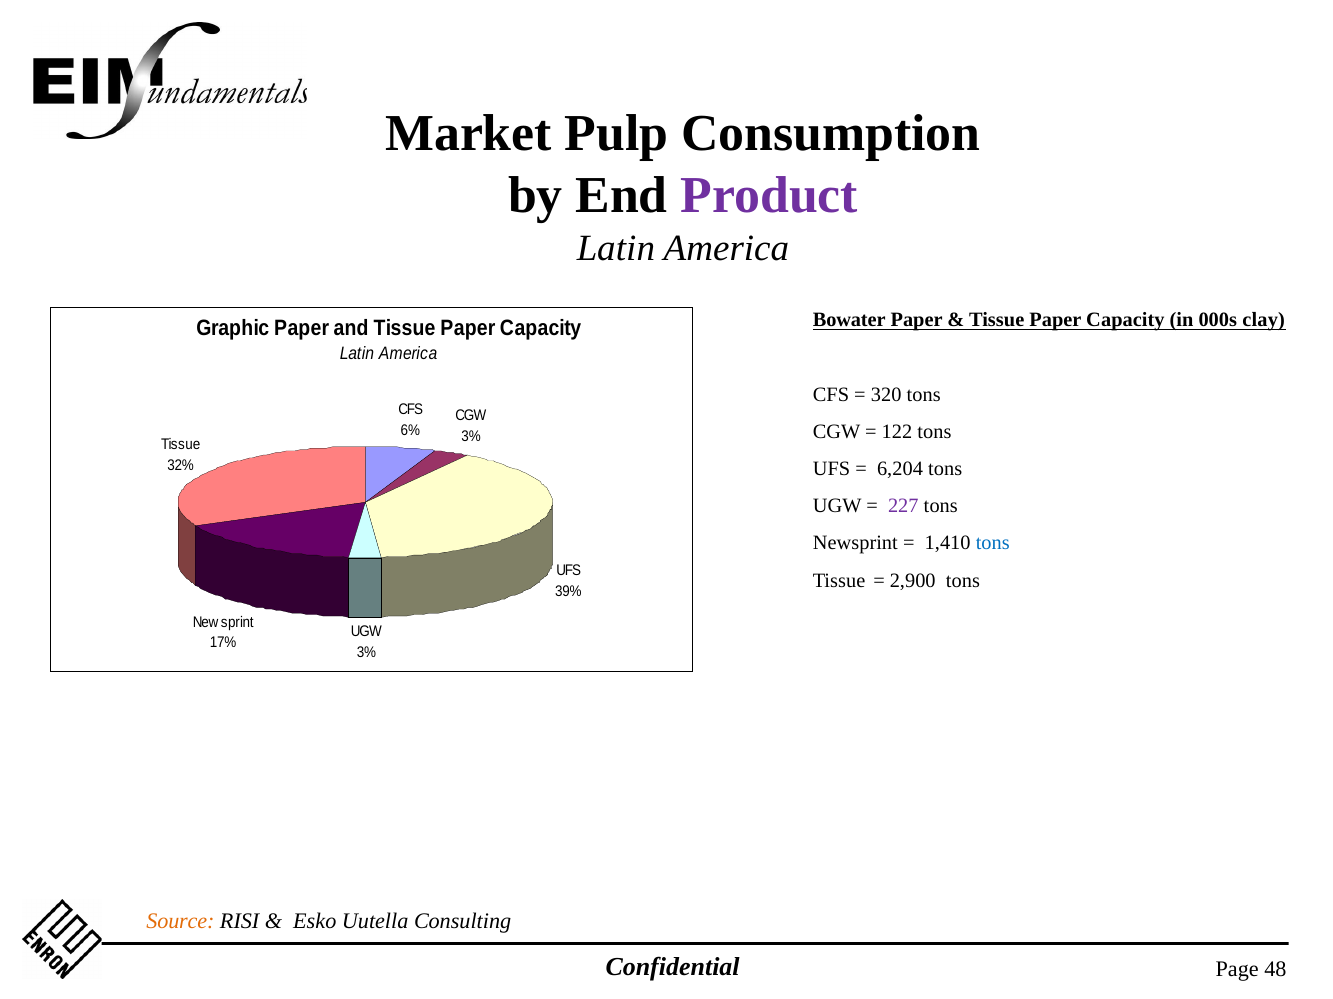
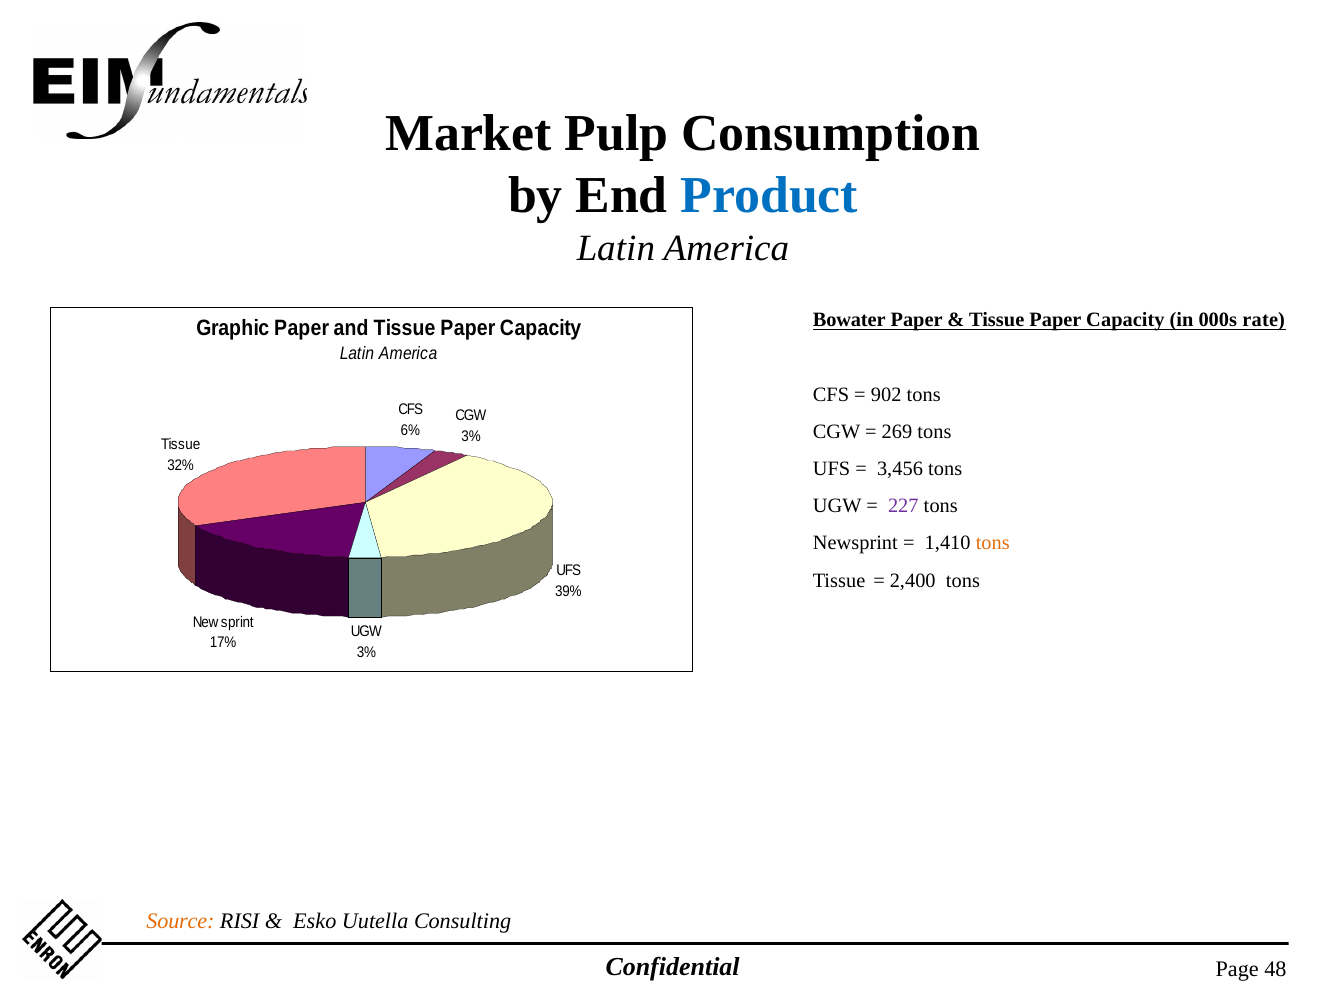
Product colour: purple -> blue
clay: clay -> rate
320: 320 -> 902
122: 122 -> 269
6,204: 6,204 -> 3,456
tons at (993, 544) colour: blue -> orange
2,900: 2,900 -> 2,400
